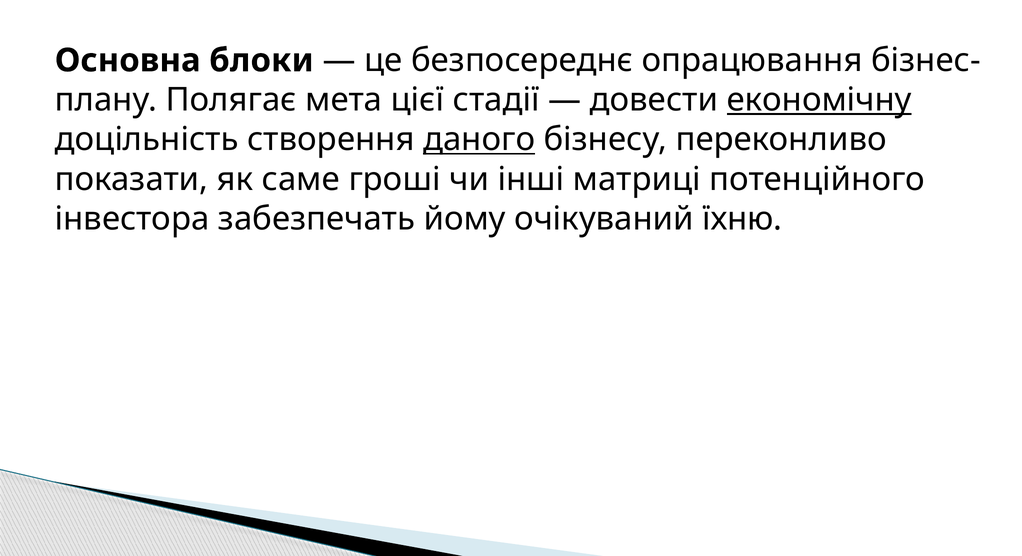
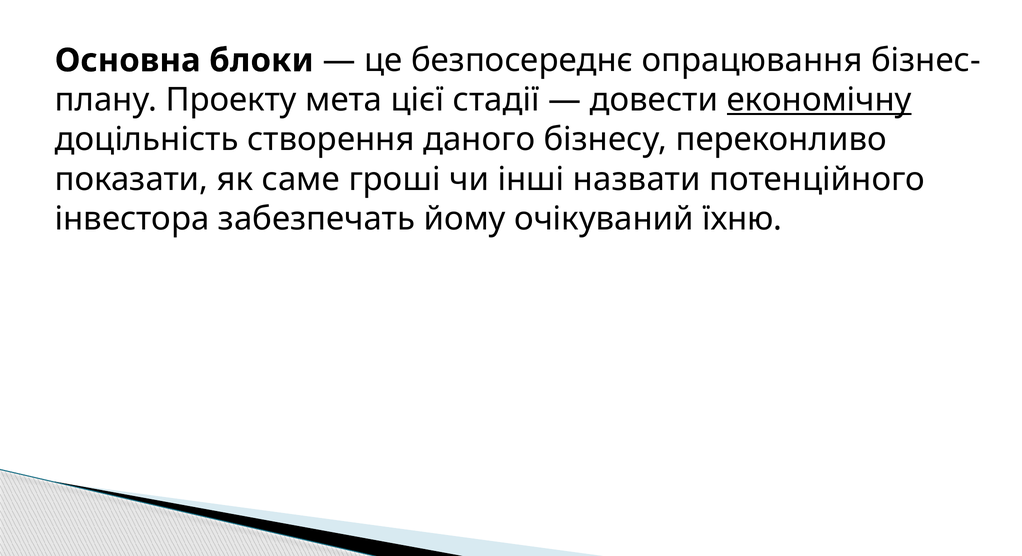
Полягає: Полягає -> Проекту
даного underline: present -> none
матриці: матриці -> назвати
